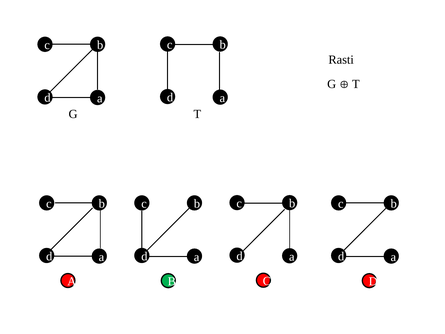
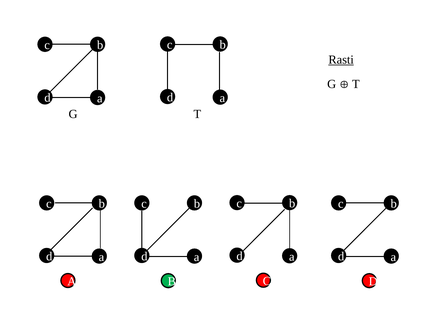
Rasti underline: none -> present
